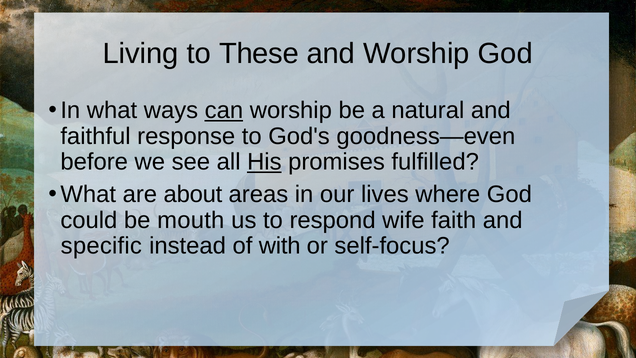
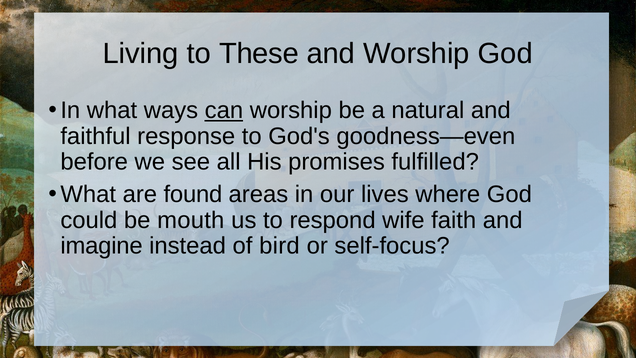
His underline: present -> none
about: about -> found
specific: specific -> imagine
with: with -> bird
